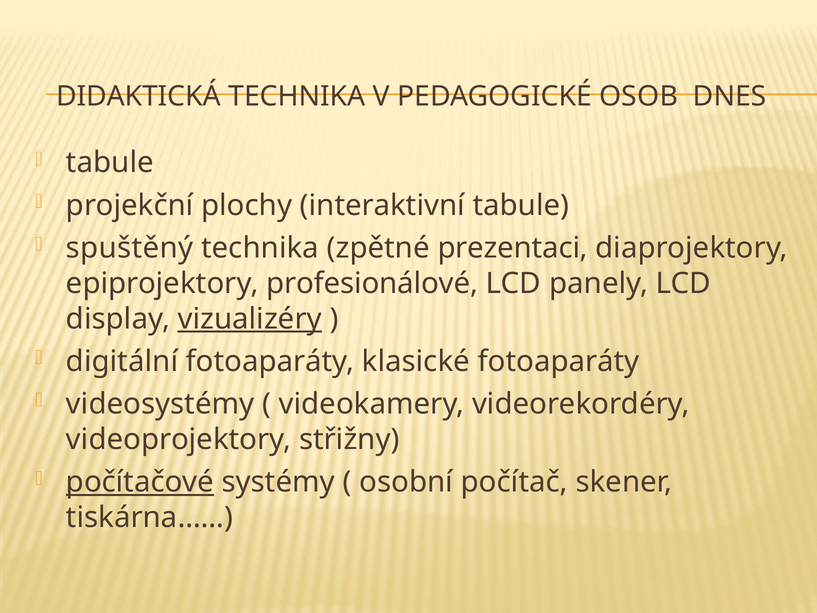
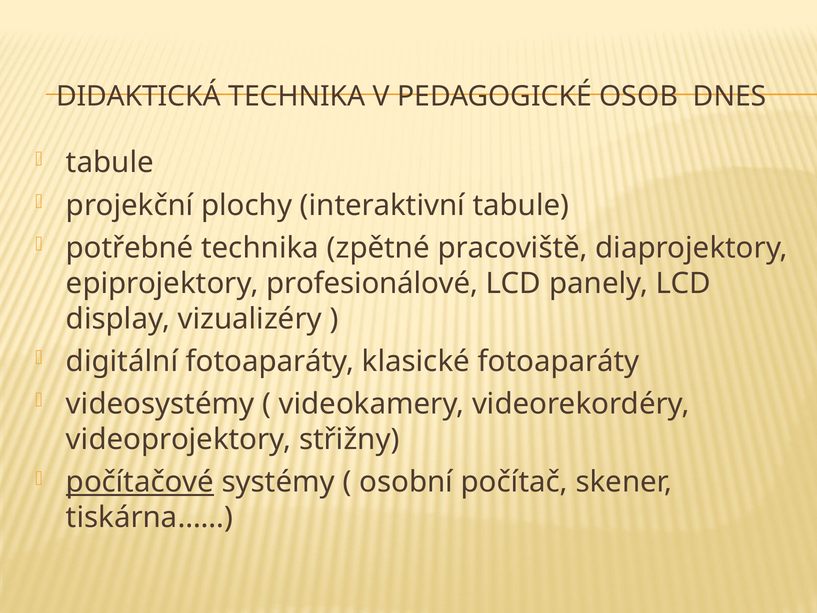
spuštěný: spuštěný -> potřebné
prezentaci: prezentaci -> pracoviště
vizualizéry underline: present -> none
